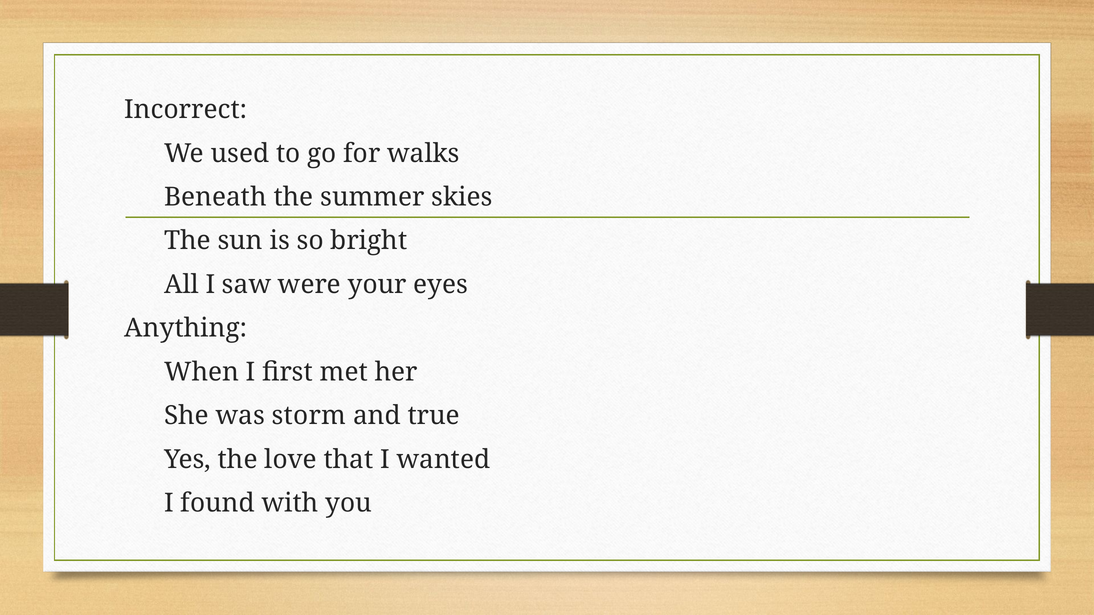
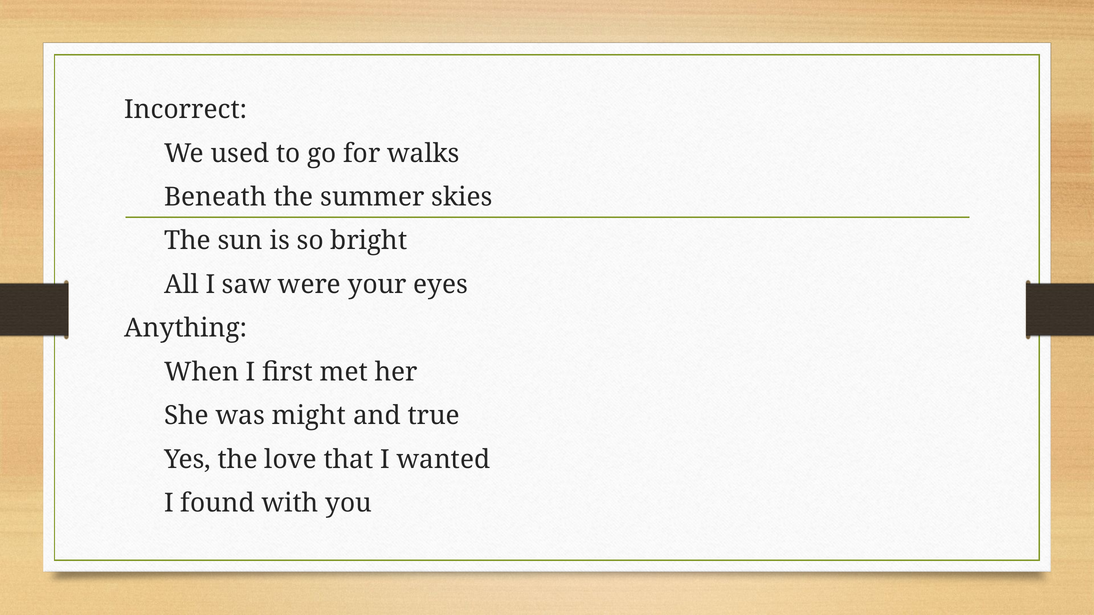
storm: storm -> might
